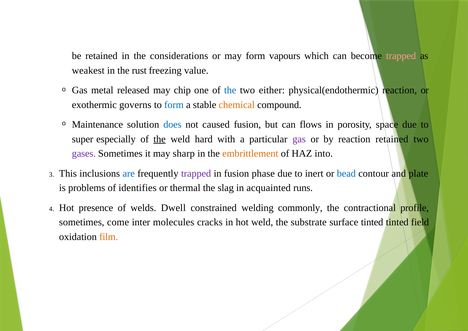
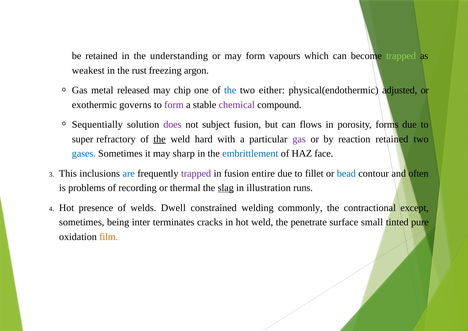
considerations: considerations -> understanding
trapped at (401, 56) colour: pink -> light green
value: value -> argon
physical(endothermic reaction: reaction -> adjusted
form at (174, 105) colour: blue -> purple
chemical colour: orange -> purple
Maintenance: Maintenance -> Sequentially
does colour: blue -> purple
caused: caused -> subject
space: space -> forms
especially: especially -> refractory
gases colour: purple -> blue
embrittlement colour: orange -> blue
into: into -> face
phase: phase -> entire
inert: inert -> fillet
plate: plate -> often
identifies: identifies -> recording
slag underline: none -> present
acquainted: acquainted -> illustration
profile: profile -> except
come: come -> being
molecules: molecules -> terminates
substrate: substrate -> penetrate
surface tinted: tinted -> small
field: field -> pure
